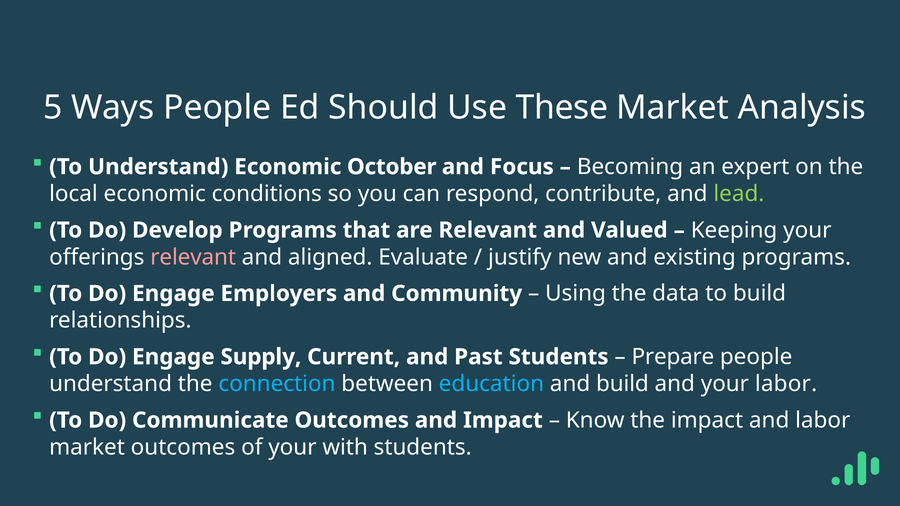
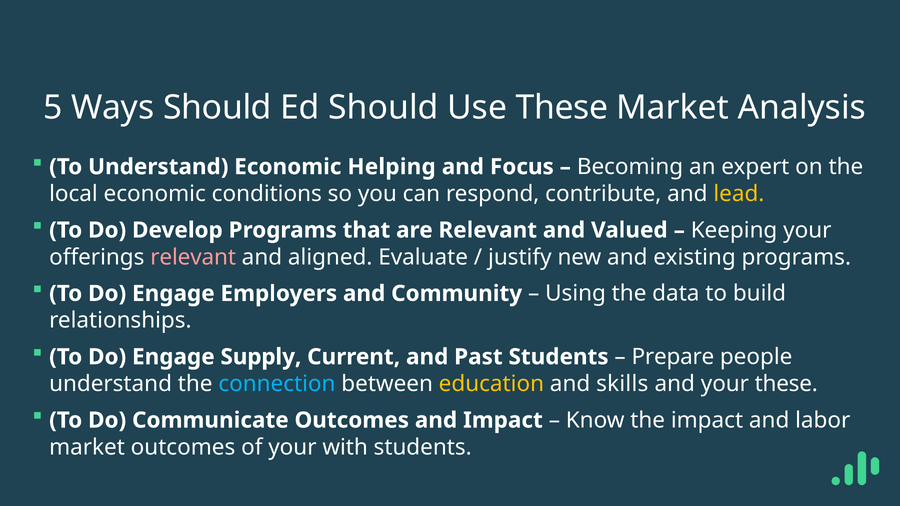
Ways People: People -> Should
October: October -> Helping
lead colour: light green -> yellow
education colour: light blue -> yellow
and build: build -> skills
your labor: labor -> these
